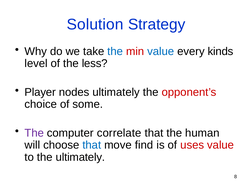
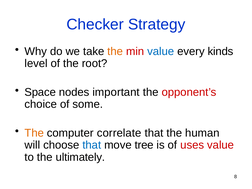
Solution: Solution -> Checker
the at (115, 51) colour: blue -> orange
less: less -> root
Player: Player -> Space
nodes ultimately: ultimately -> important
The at (34, 133) colour: purple -> orange
find: find -> tree
